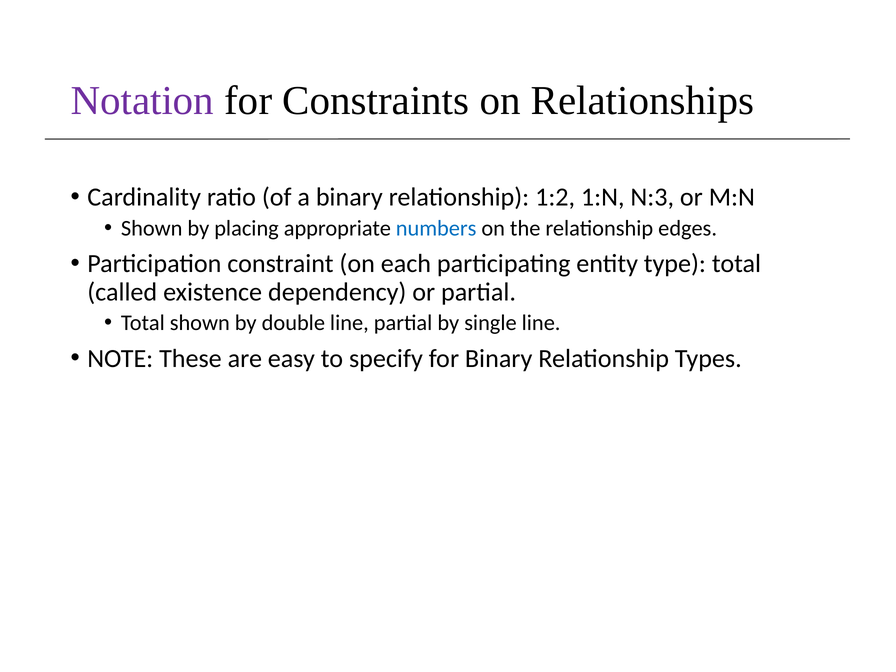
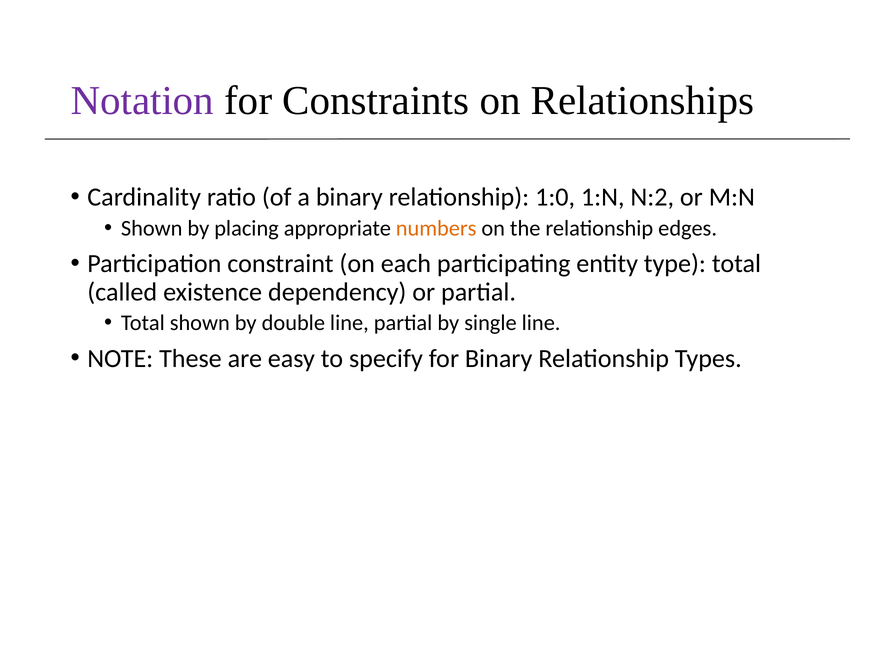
1:2: 1:2 -> 1:0
N:3: N:3 -> N:2
numbers colour: blue -> orange
